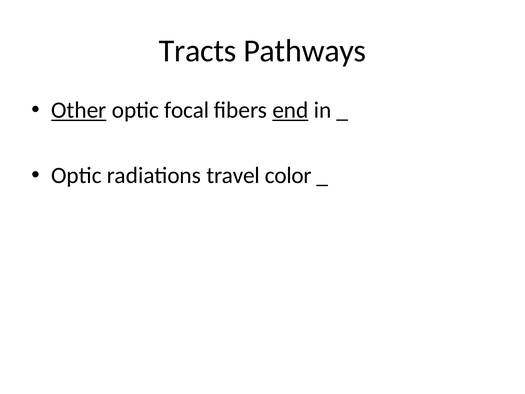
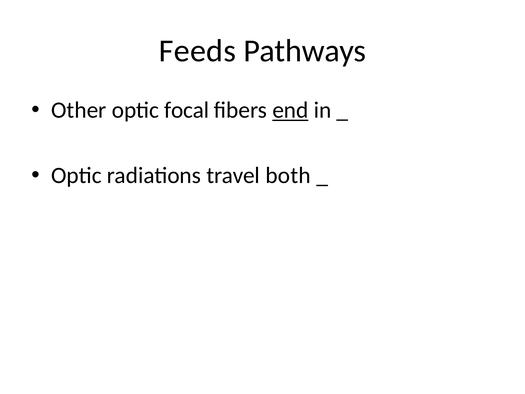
Tracts: Tracts -> Feeds
Other underline: present -> none
color: color -> both
